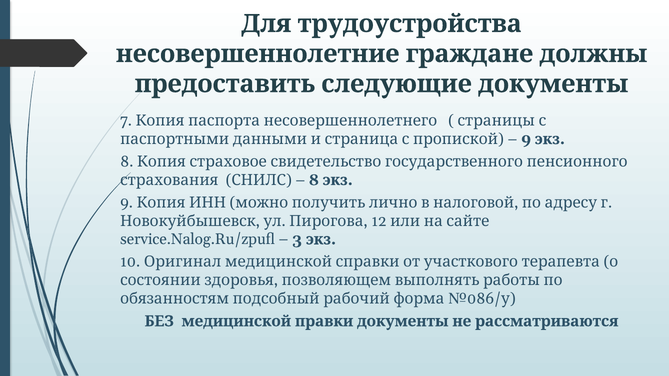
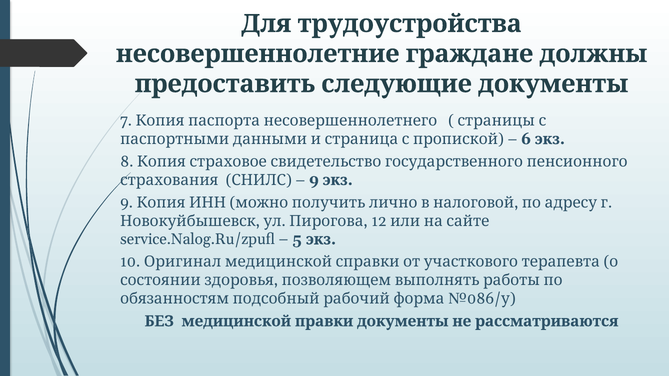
9 at (526, 139): 9 -> 6
СНИЛС 8: 8 -> 9
3: 3 -> 5
